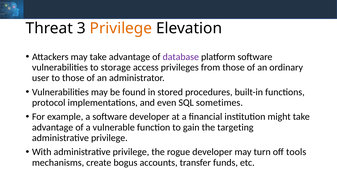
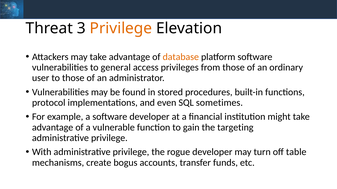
database colour: purple -> orange
storage: storage -> general
tools: tools -> table
